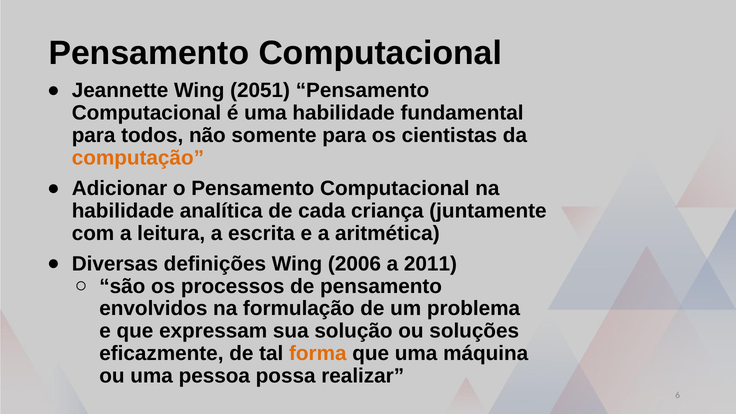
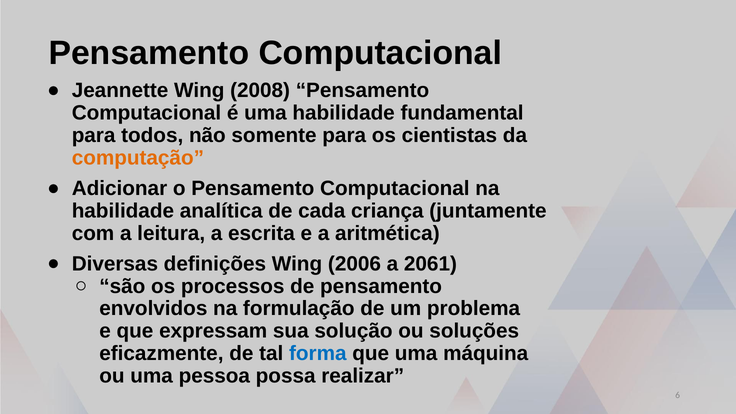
2051: 2051 -> 2008
2011: 2011 -> 2061
forma colour: orange -> blue
